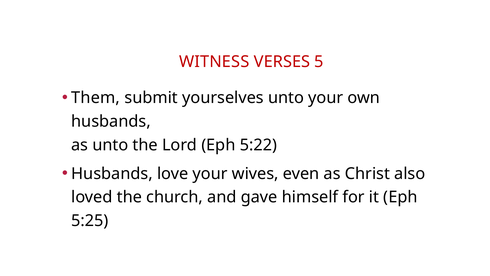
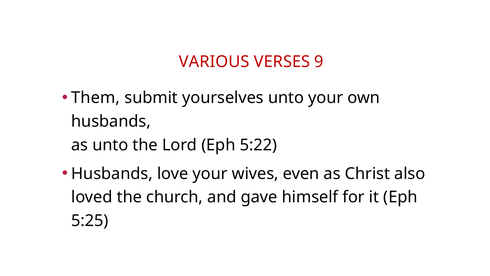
WITNESS: WITNESS -> VARIOUS
5: 5 -> 9
